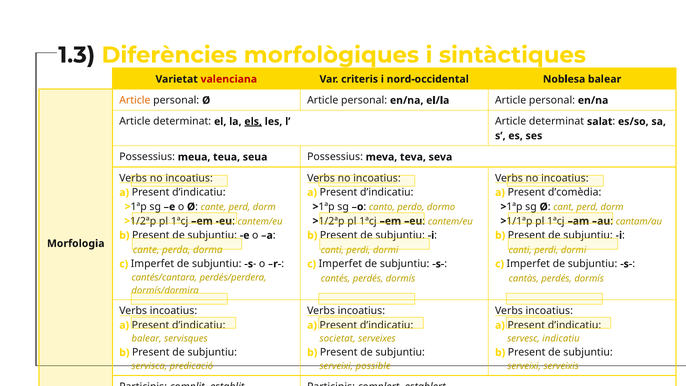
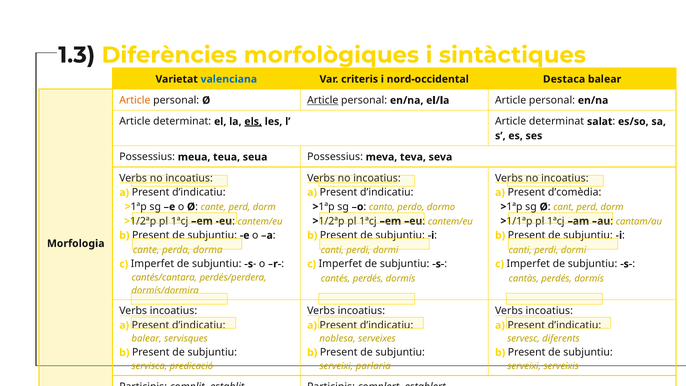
valenciana colour: red -> blue
Noblesa: Noblesa -> Destaca
Article at (323, 100) underline: none -> present
societat: societat -> noblesa
indicatiu: indicatiu -> diferents
possible: possible -> parlaria
